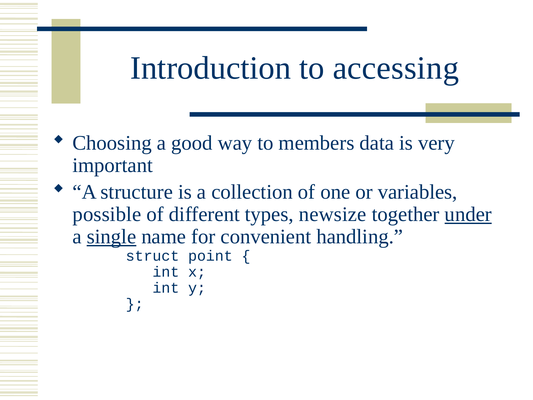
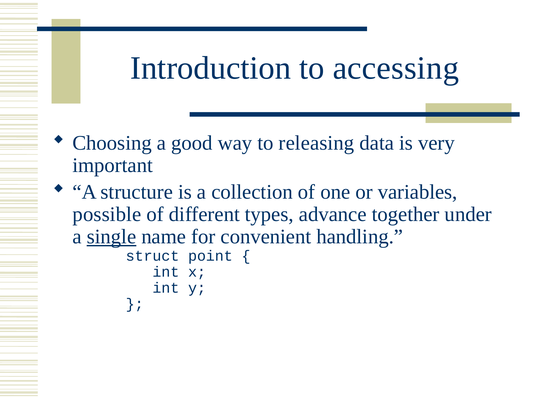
members: members -> releasing
newsize: newsize -> advance
under underline: present -> none
